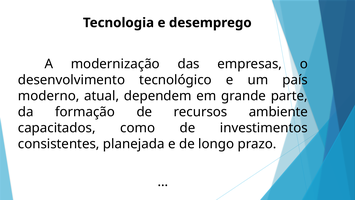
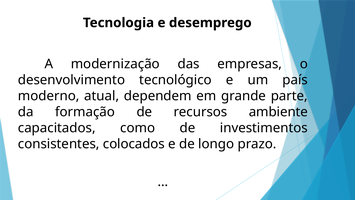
planejada: planejada -> colocados
